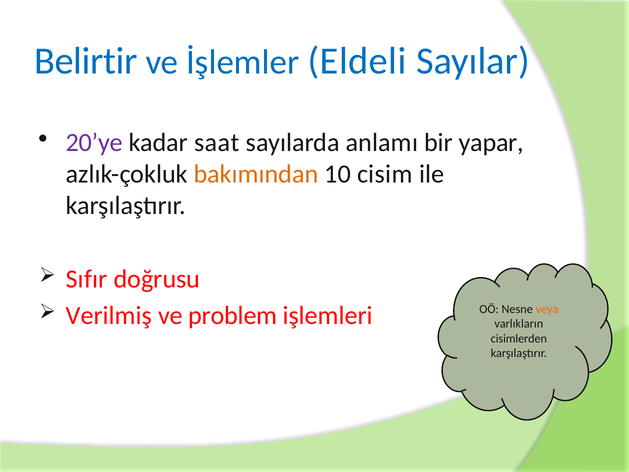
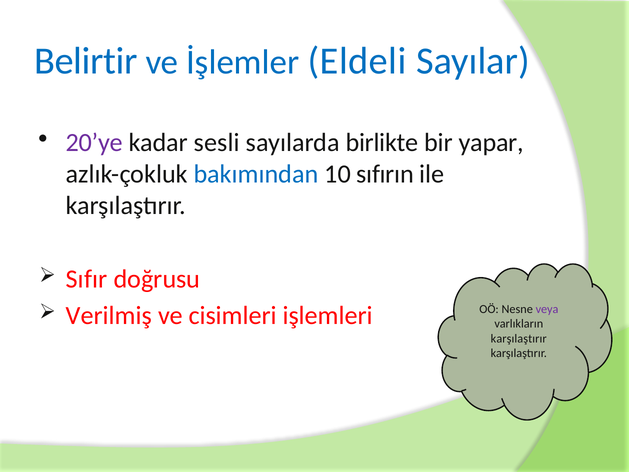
saat: saat -> sesli
anlamı: anlamı -> birlikte
bakımından colour: orange -> blue
cisim: cisim -> sıfırın
problem: problem -> cisimleri
veya colour: orange -> purple
cisimlerden at (519, 338): cisimlerden -> karşılaştırır
